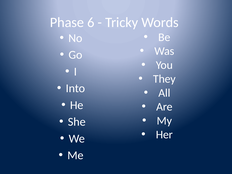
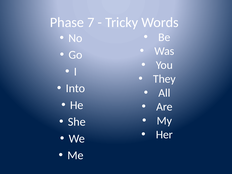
6: 6 -> 7
